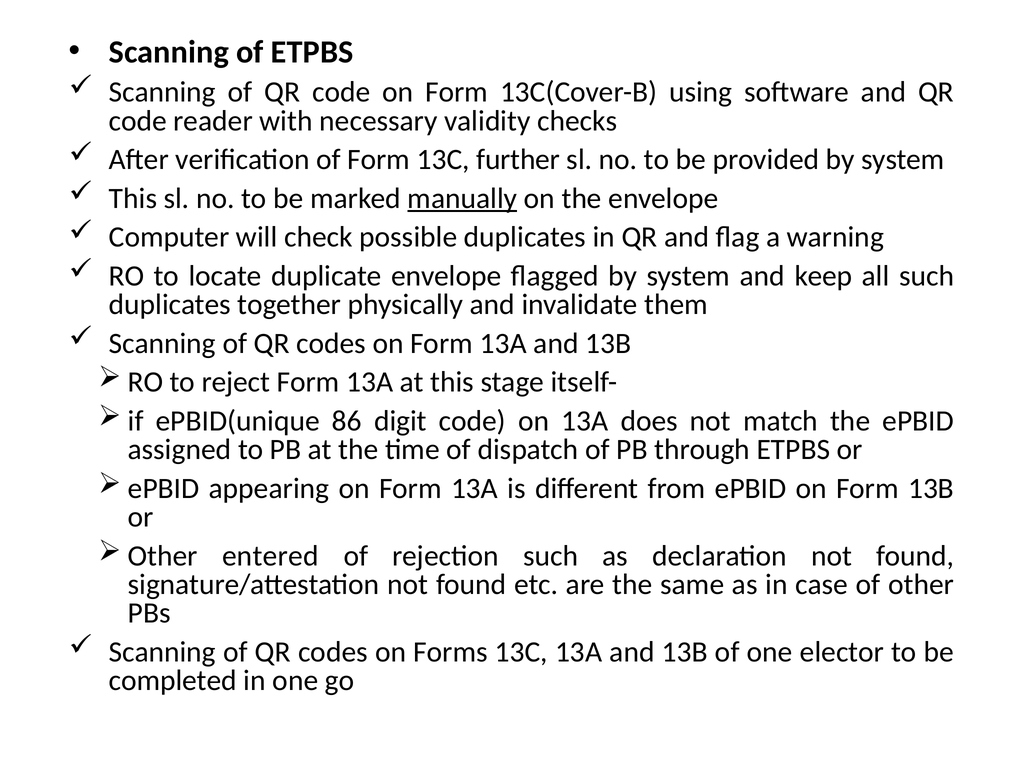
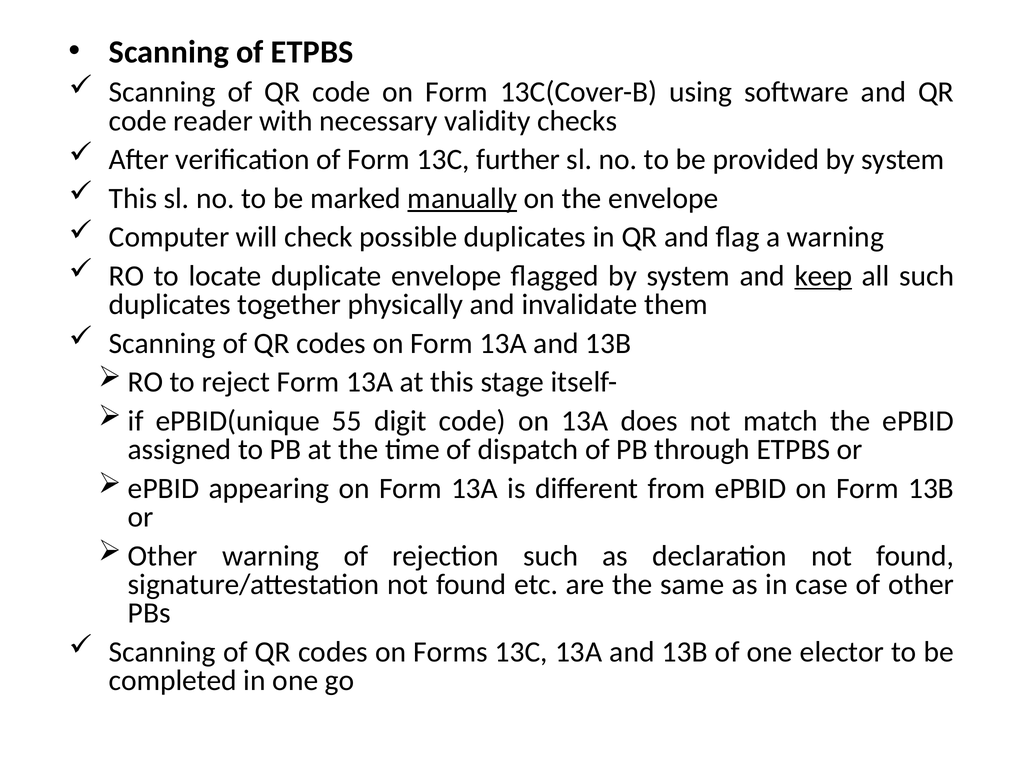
keep underline: none -> present
86: 86 -> 55
Other entered: entered -> warning
